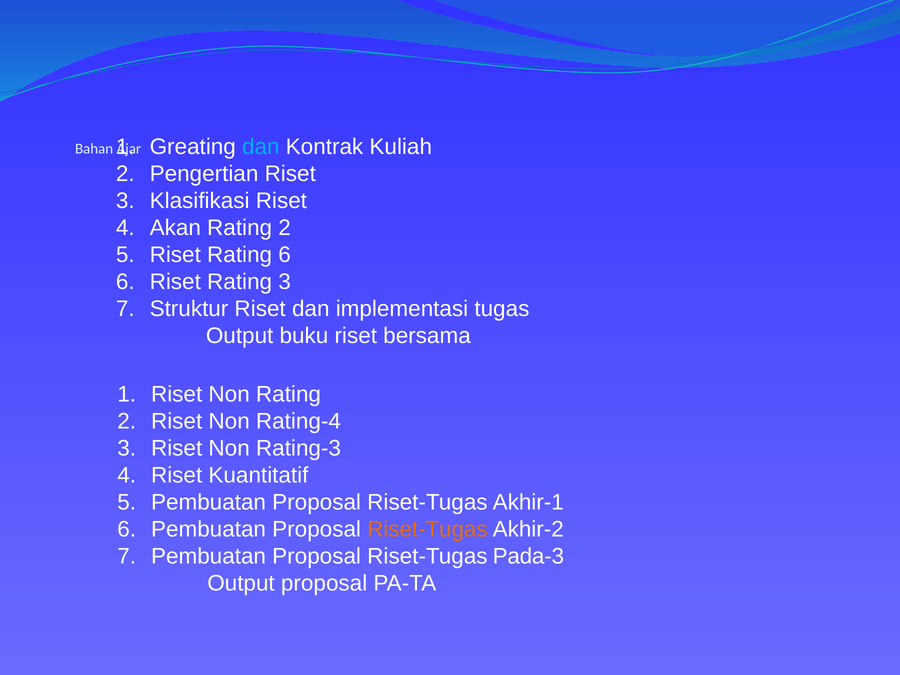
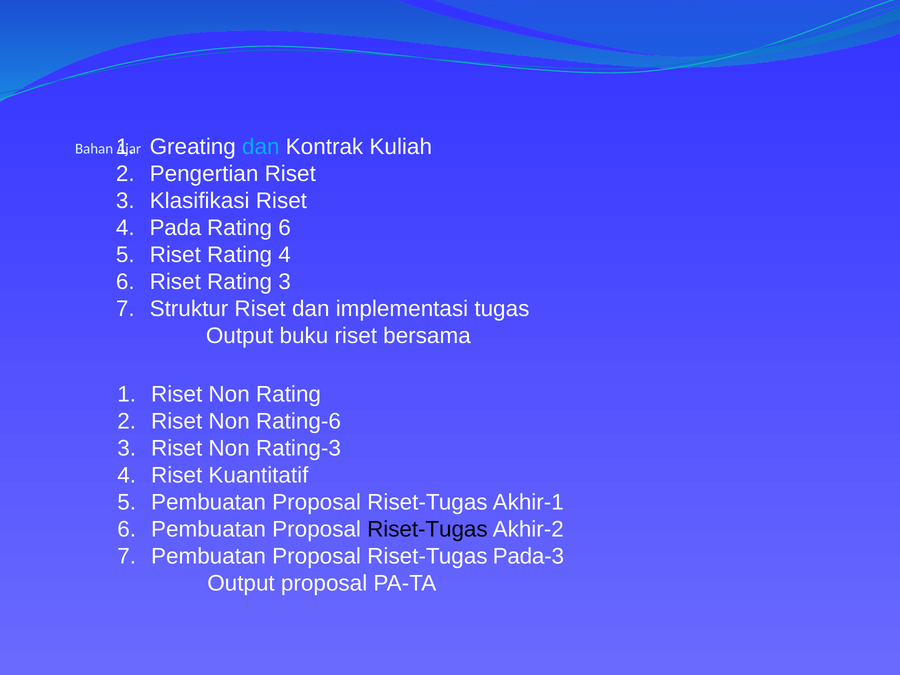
Akan: Akan -> Pada
2 at (285, 228): 2 -> 6
Rating 6: 6 -> 4
Rating-4: Rating-4 -> Rating-6
Riset-Tugas at (427, 529) colour: orange -> black
